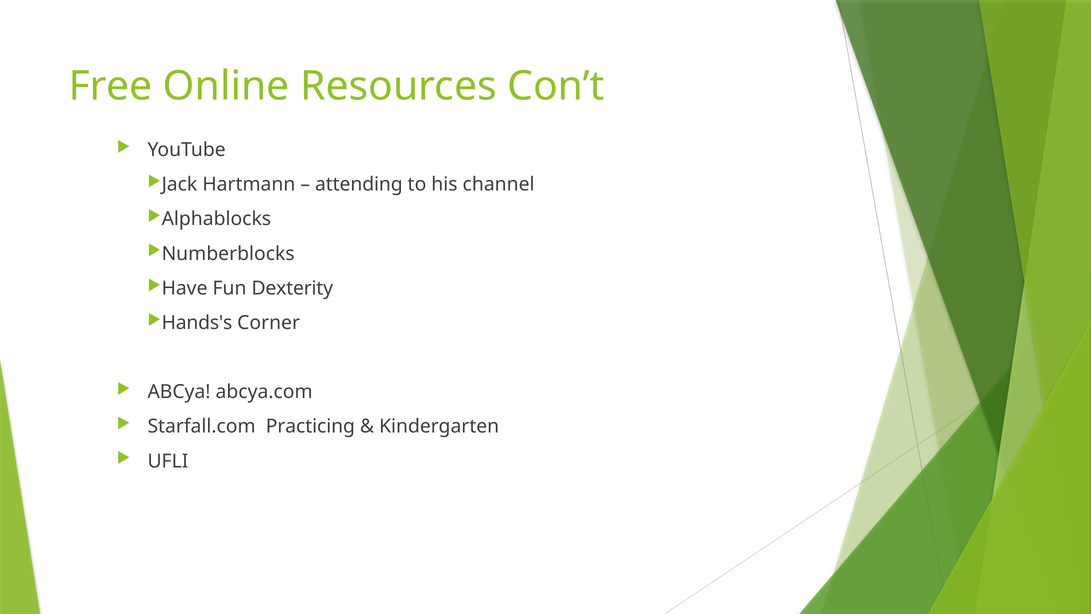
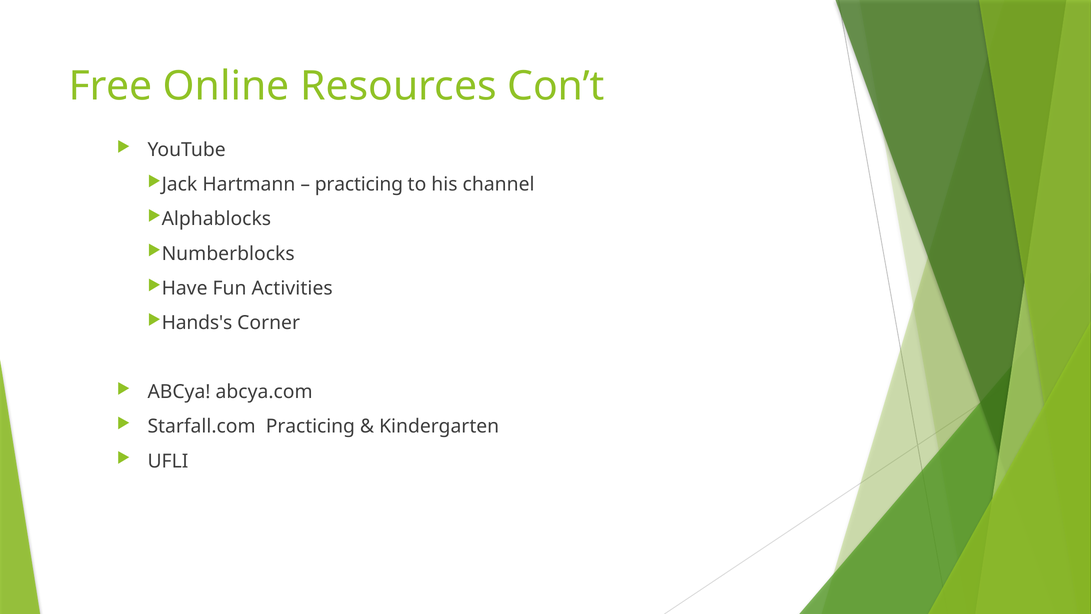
attending at (359, 184): attending -> practicing
Dexterity: Dexterity -> Activities
